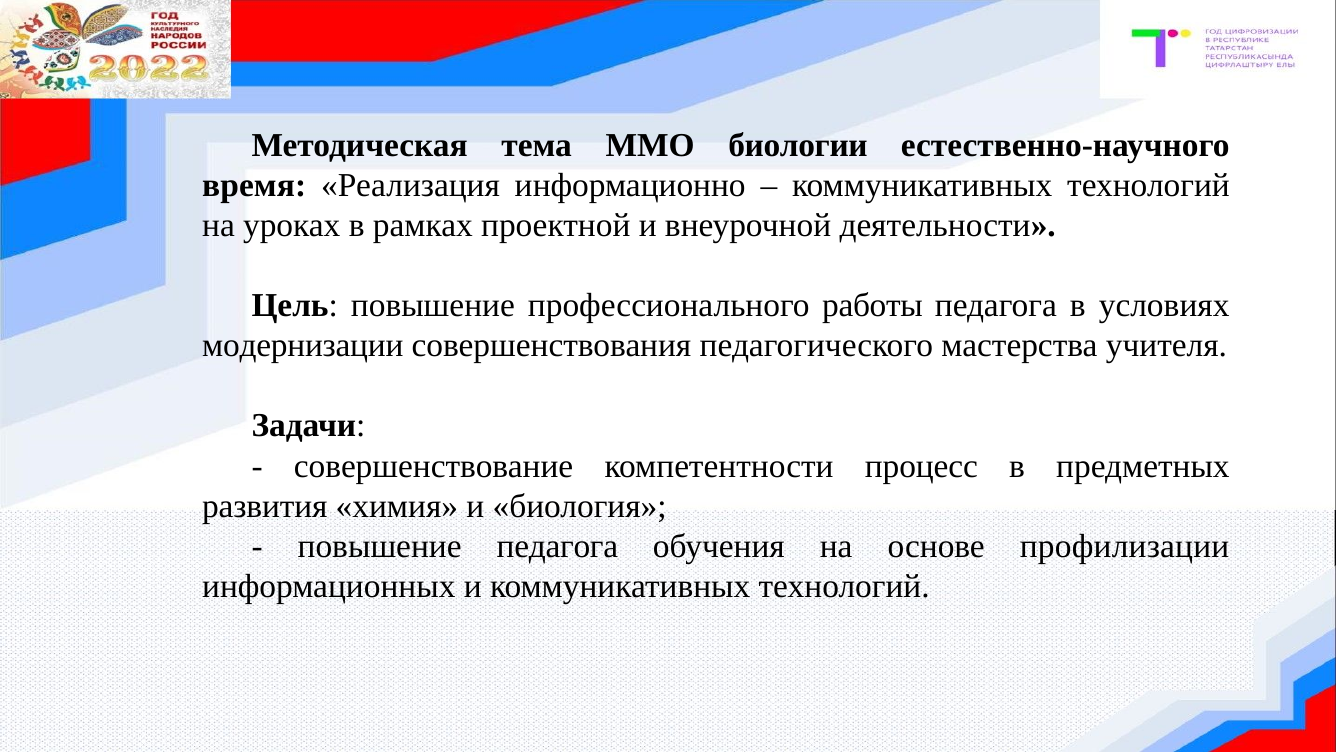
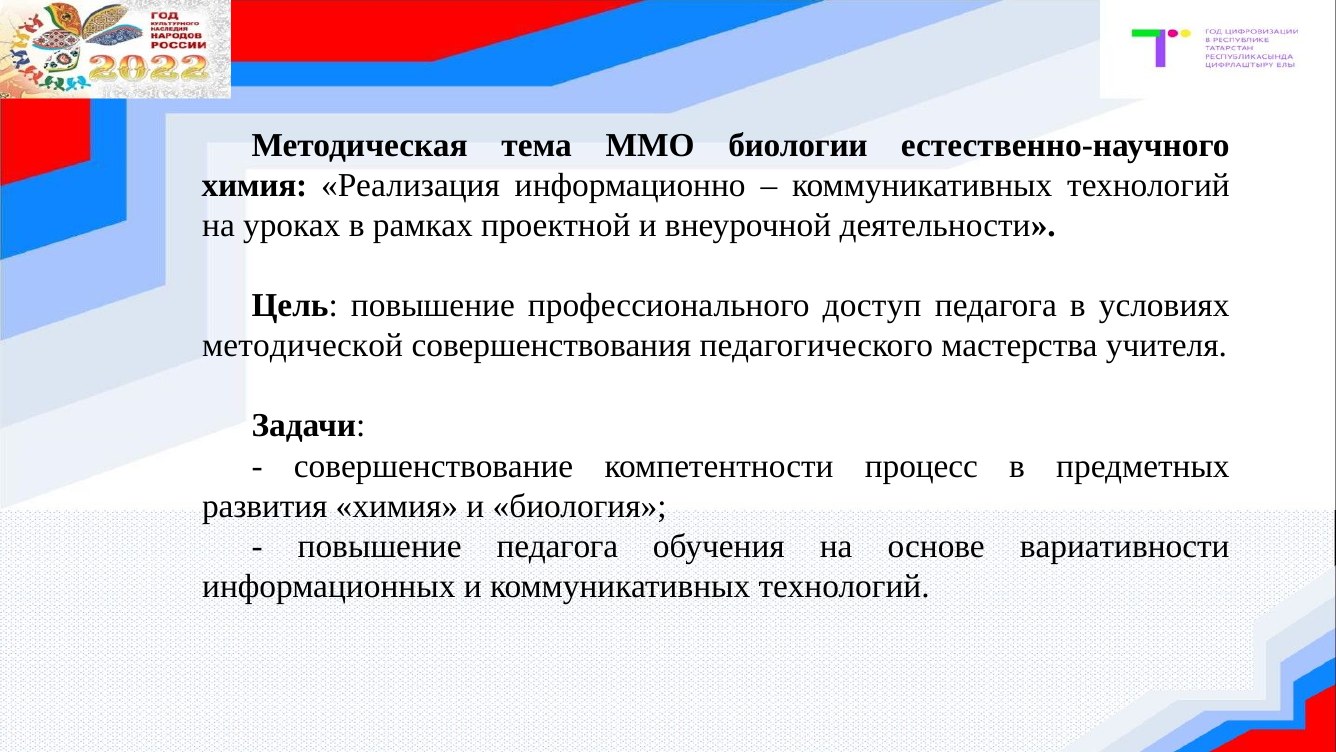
время at (254, 185): время -> химия
работы: работы -> доступ
модернизации: модернизации -> методической
профилизации: профилизации -> вариативности
